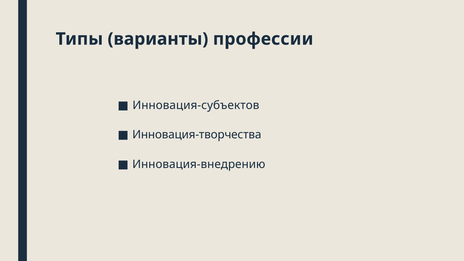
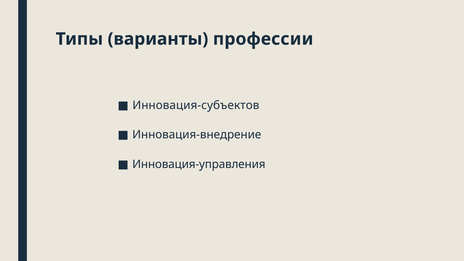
Инновация-творчества: Инновация-творчества -> Инновация-внедрение
Инновация-внедрению: Инновация-внедрению -> Инновация-управления
